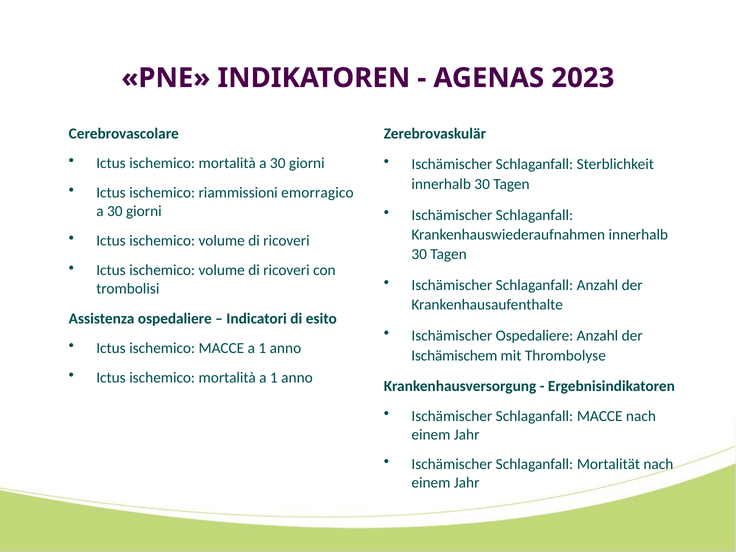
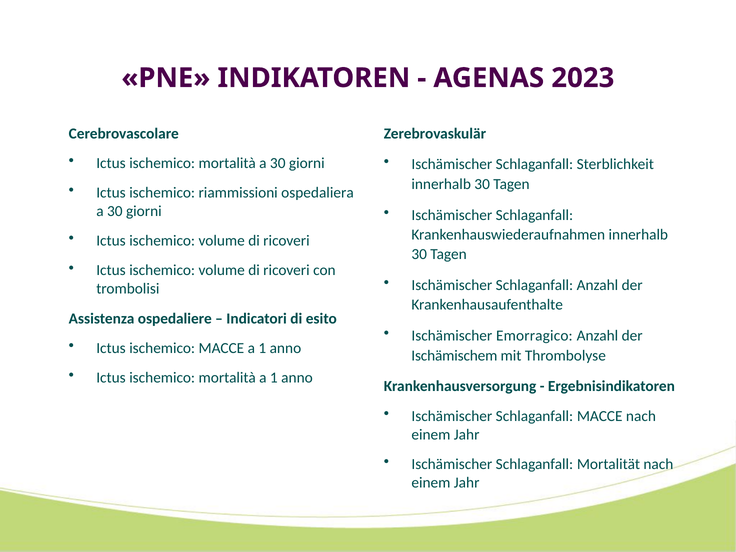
emorragico: emorragico -> ospedaliera
Ischämischer Ospedaliere: Ospedaliere -> Emorragico
